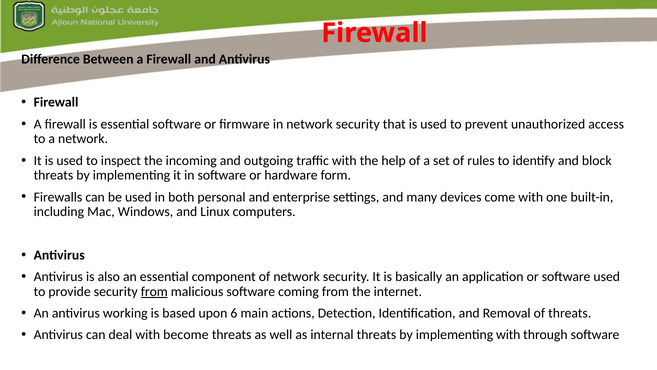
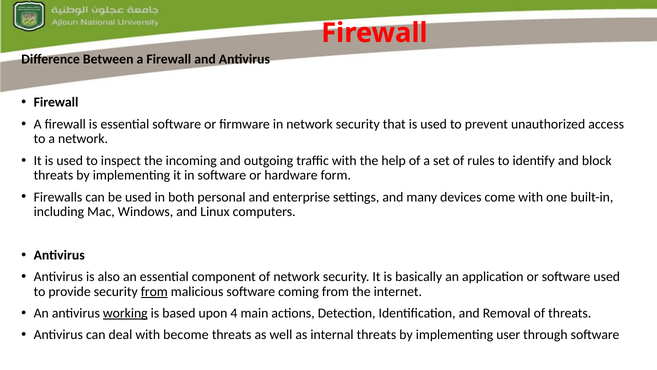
working underline: none -> present
6: 6 -> 4
implementing with: with -> user
